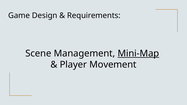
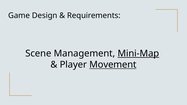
Movement underline: none -> present
